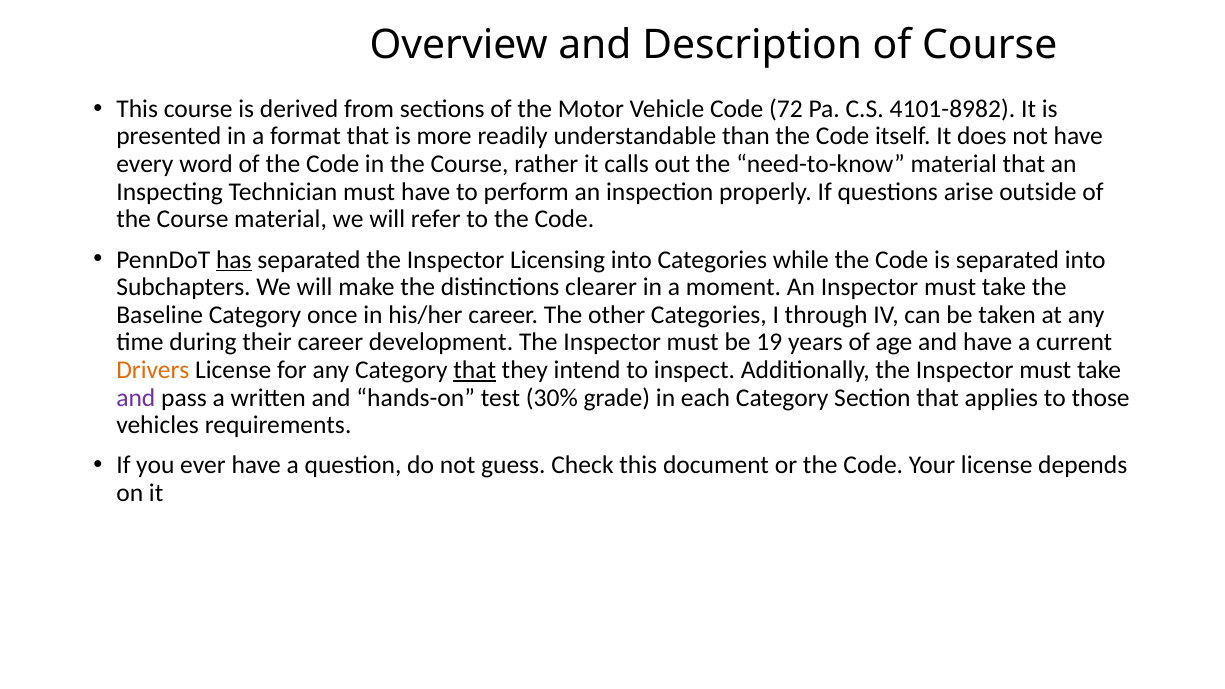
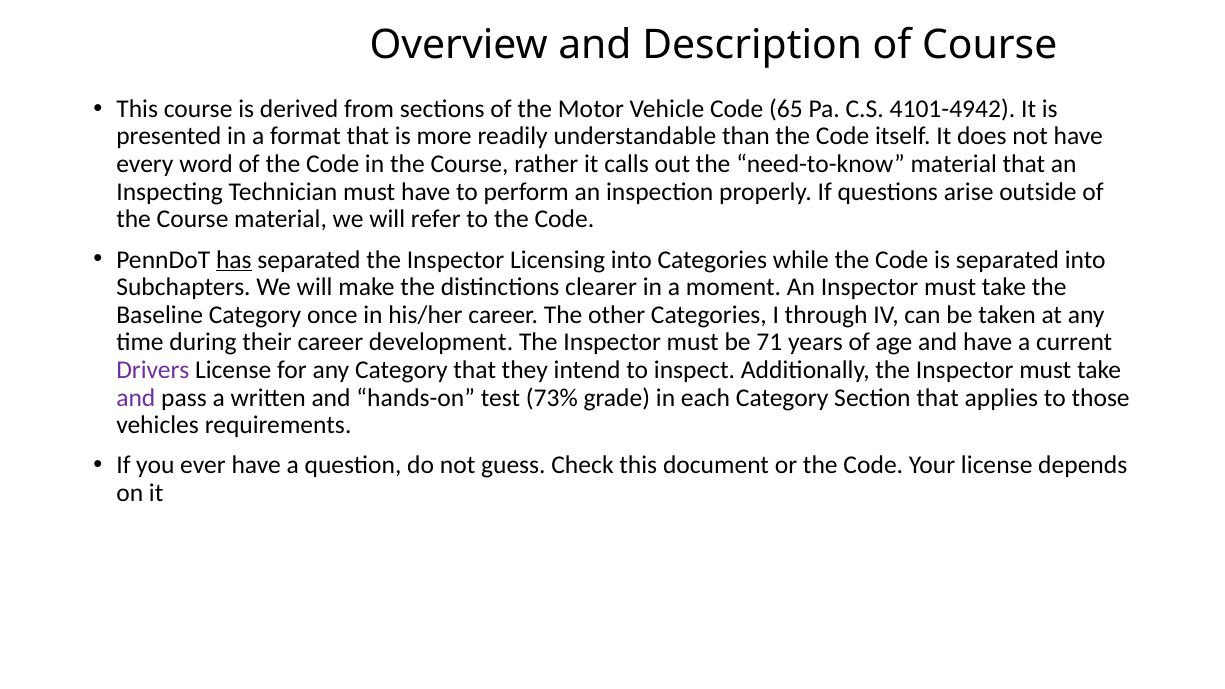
72: 72 -> 65
4101-8982: 4101-8982 -> 4101-4942
19: 19 -> 71
Drivers colour: orange -> purple
that at (475, 370) underline: present -> none
30%: 30% -> 73%
